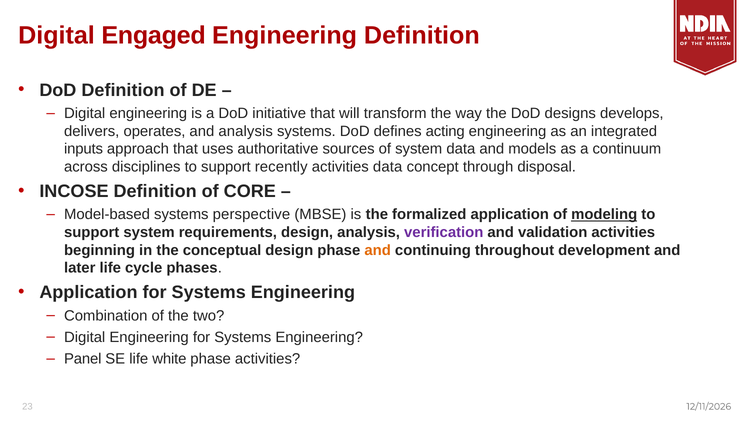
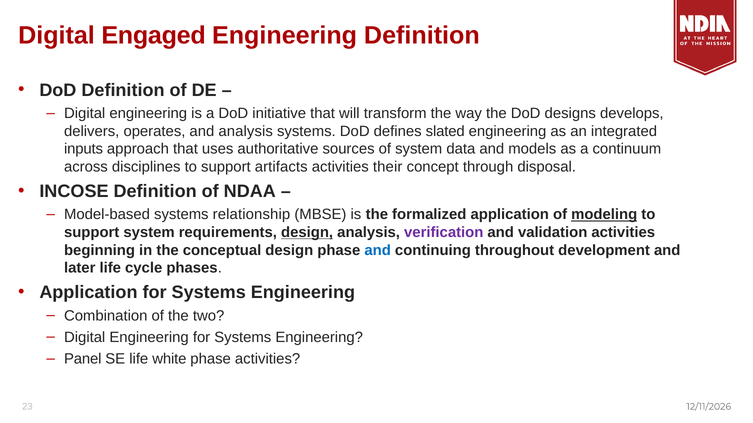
acting: acting -> slated
recently: recently -> artifacts
activities data: data -> their
CORE: CORE -> NDAA
perspective: perspective -> relationship
design at (307, 233) underline: none -> present
and at (378, 251) colour: orange -> blue
